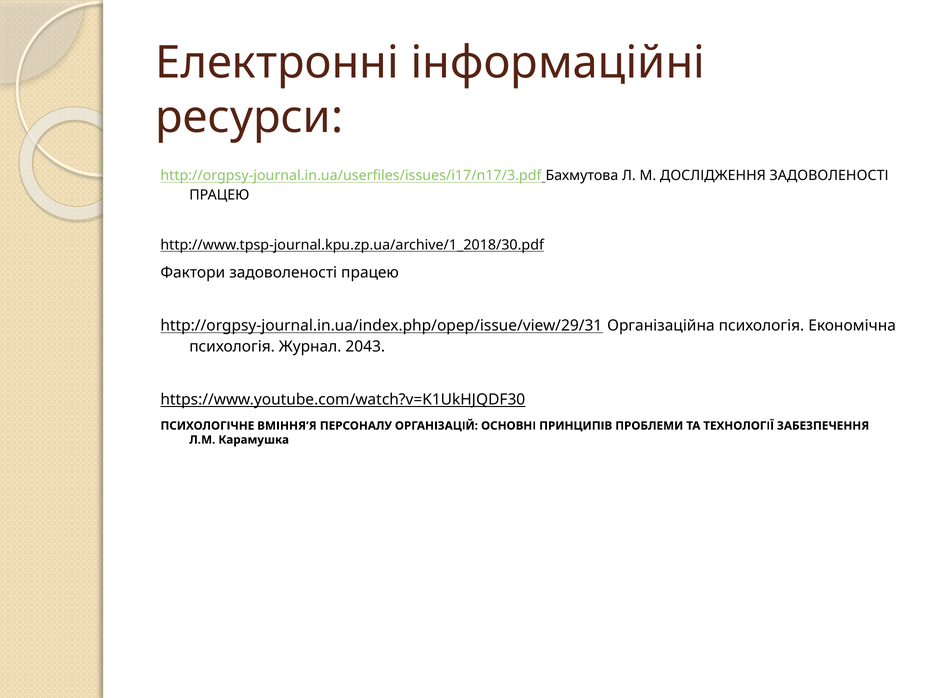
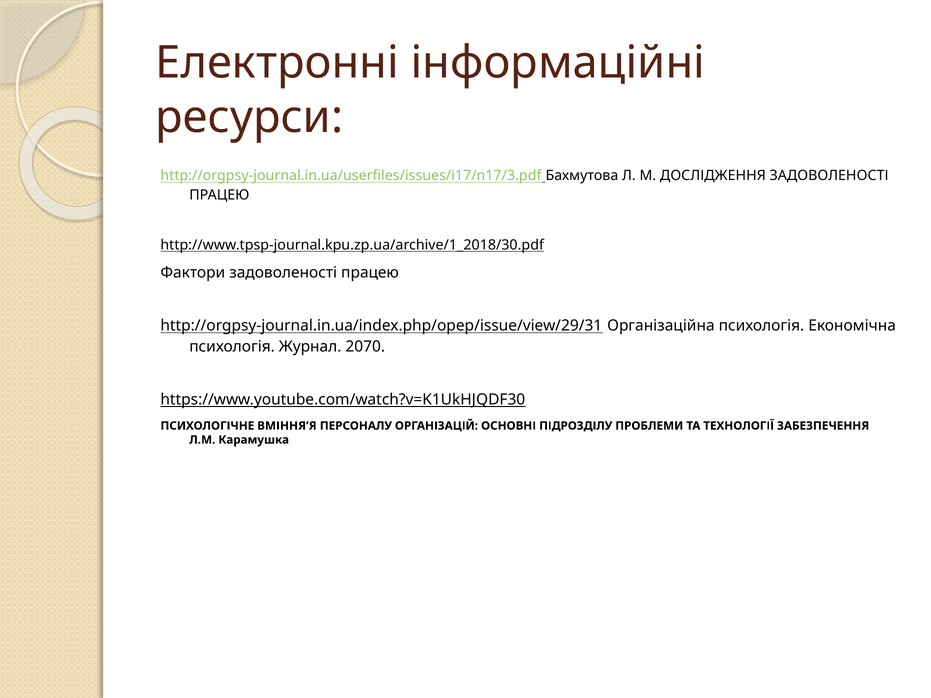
2043: 2043 -> 2070
ПРИНЦИПІВ: ПРИНЦИПІВ -> ПІДРОЗДІЛУ
